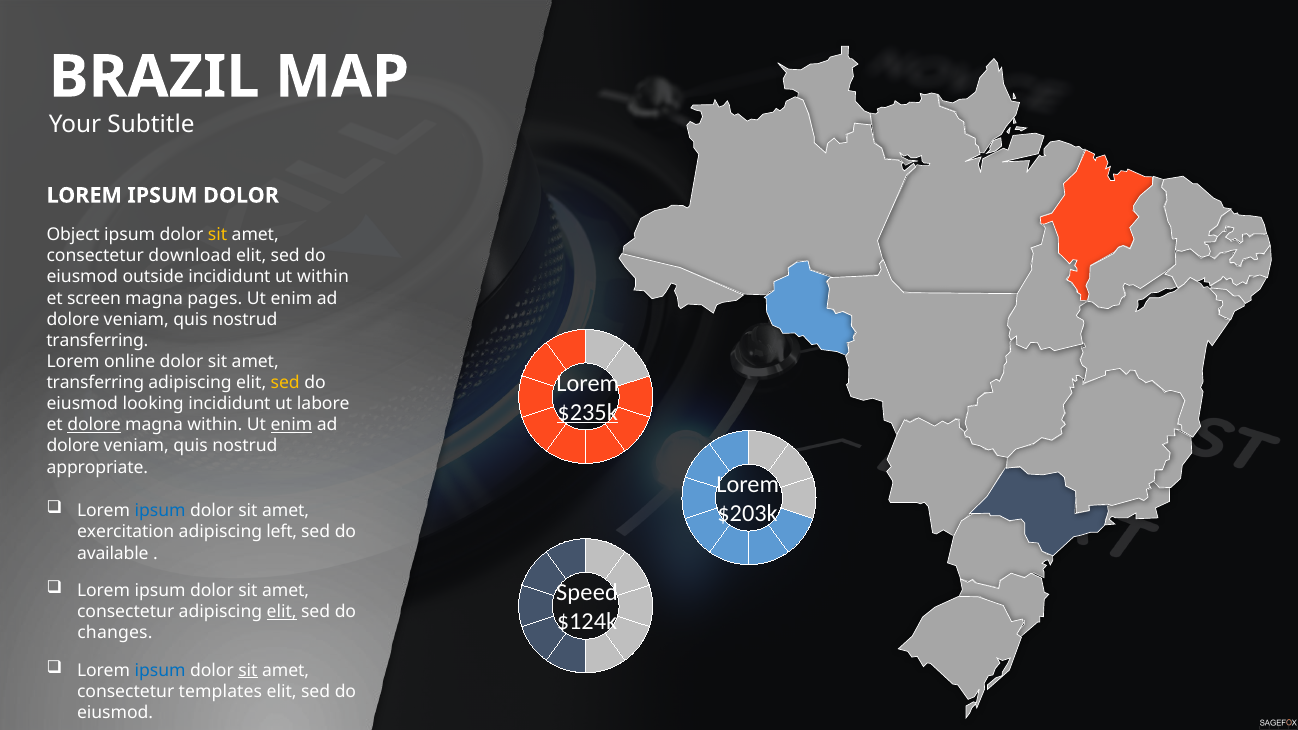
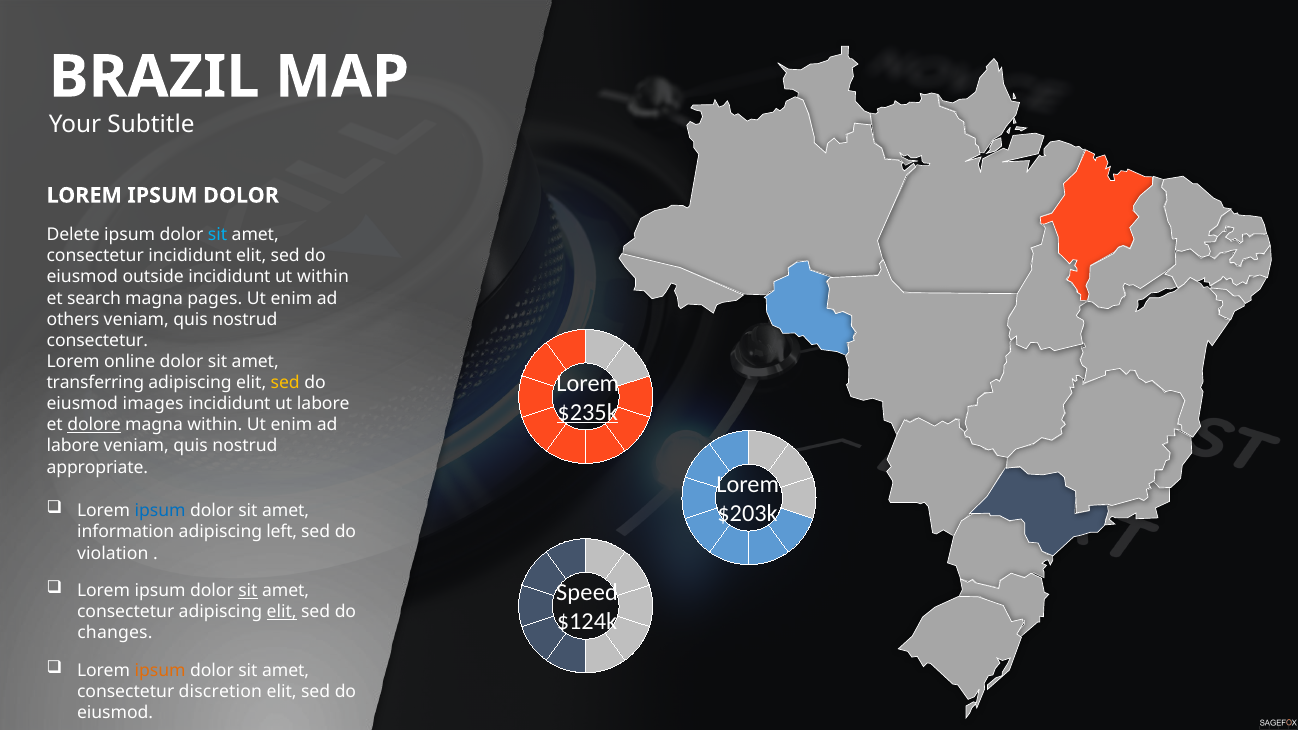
Object: Object -> Delete
sit at (217, 235) colour: yellow -> light blue
consectetur download: download -> incididunt
screen: screen -> search
dolore at (73, 319): dolore -> others
transferring at (97, 341): transferring -> consectetur
looking: looking -> images
enim at (291, 425) underline: present -> none
dolore at (73, 446): dolore -> labore
exercitation: exercitation -> information
available: available -> violation
sit at (248, 591) underline: none -> present
ipsum at (160, 670) colour: blue -> orange
sit at (248, 670) underline: present -> none
templates: templates -> discretion
